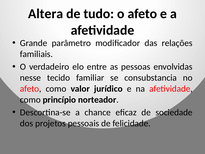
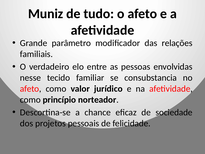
Altera: Altera -> Muniz
